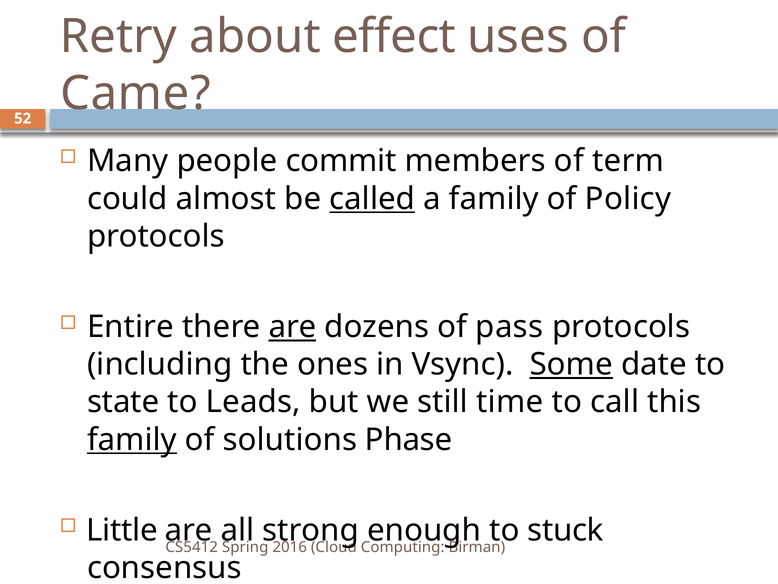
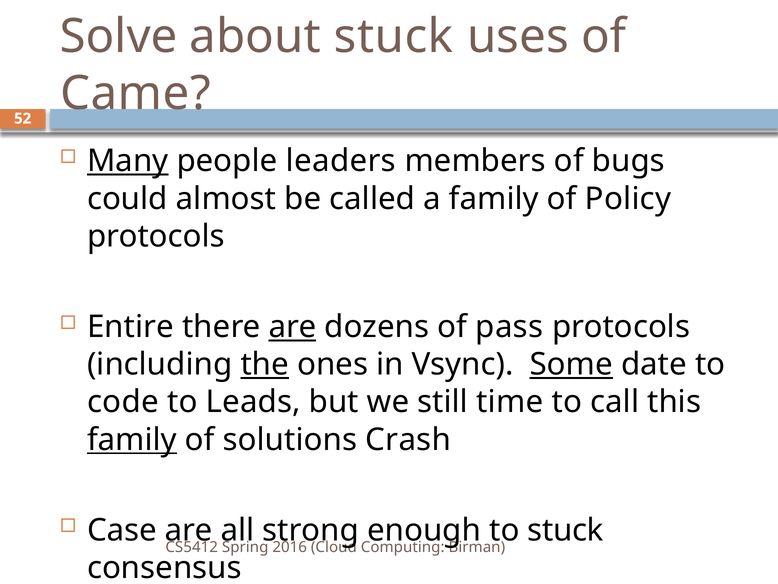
Retry: Retry -> Solve
about effect: effect -> stuck
Many underline: none -> present
commit: commit -> leaders
term: term -> bugs
called underline: present -> none
the underline: none -> present
state: state -> code
Phase: Phase -> Crash
Little: Little -> Case
